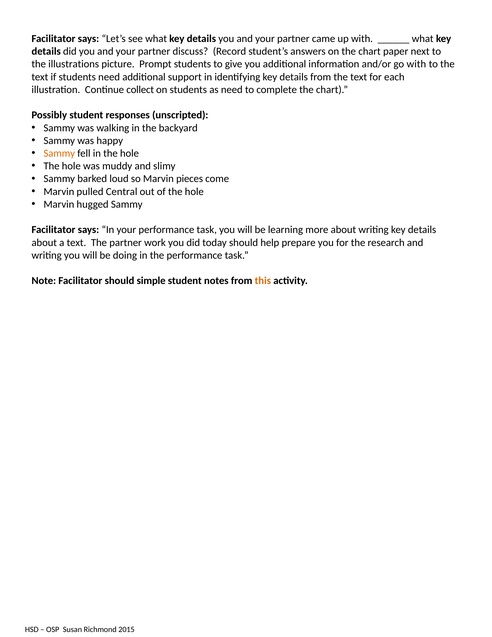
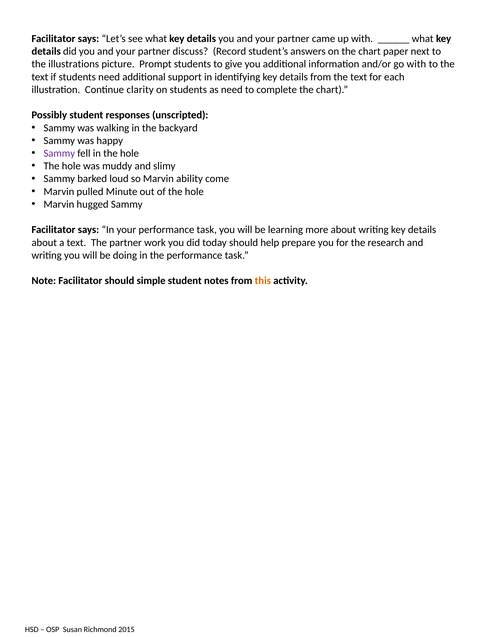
collect: collect -> clarity
Sammy at (59, 153) colour: orange -> purple
pieces: pieces -> ability
Central: Central -> Minute
